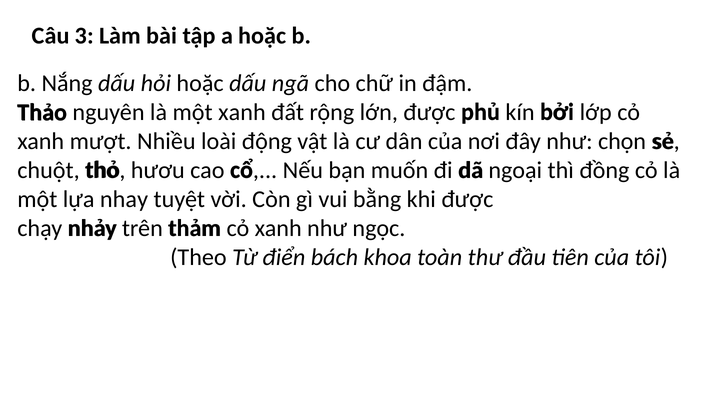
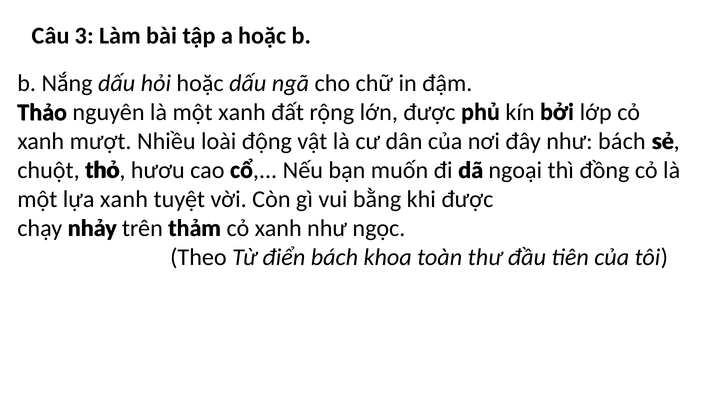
như chọn: chọn -> bách
lựa nhay: nhay -> xanh
